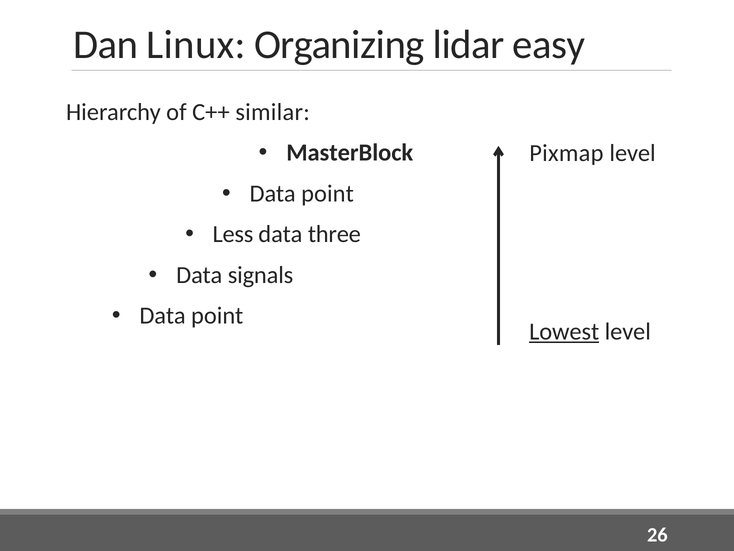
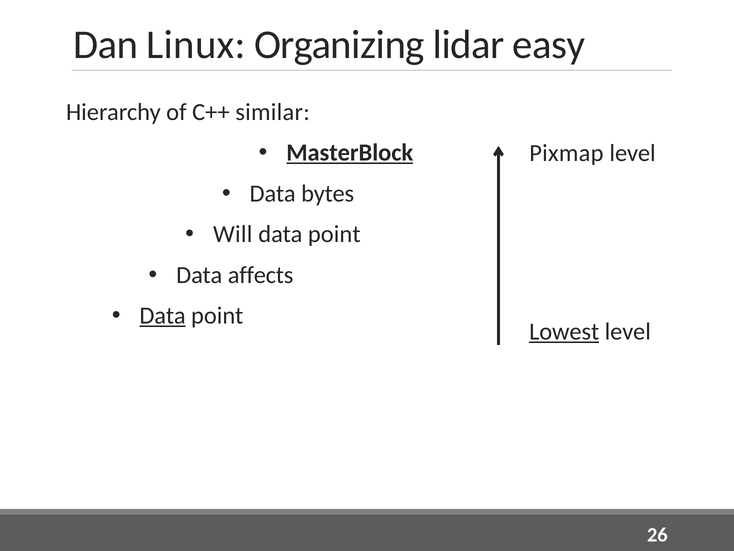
MasterBlock underline: none -> present
point at (328, 193): point -> bytes
Less: Less -> Will
three at (334, 234): three -> point
signals: signals -> affects
Data at (163, 315) underline: none -> present
